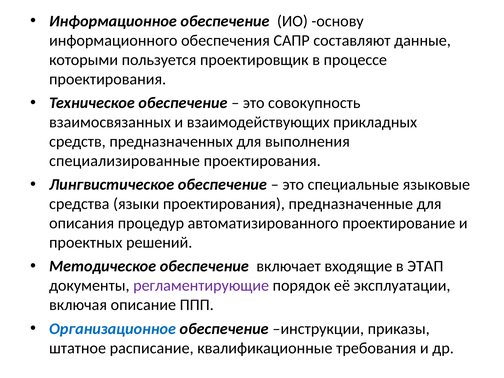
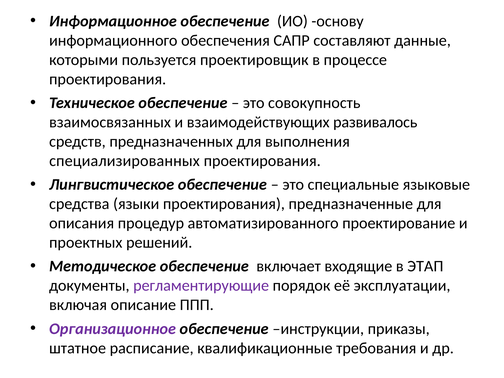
прикладных: прикладных -> развивалось
специализированные: специализированные -> специализированных
Организационное colour: blue -> purple
